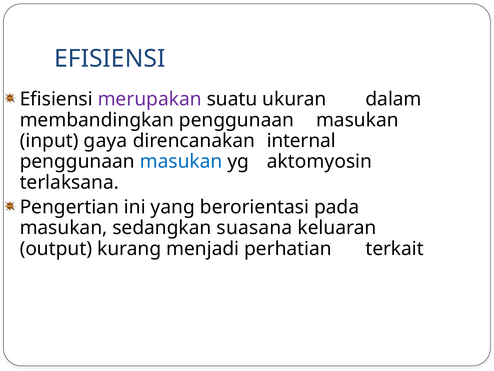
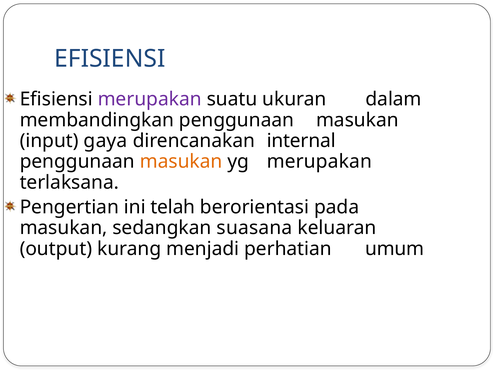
masukan at (181, 161) colour: blue -> orange
yg aktomyosin: aktomyosin -> merupakan
yang: yang -> telah
terkait: terkait -> umum
